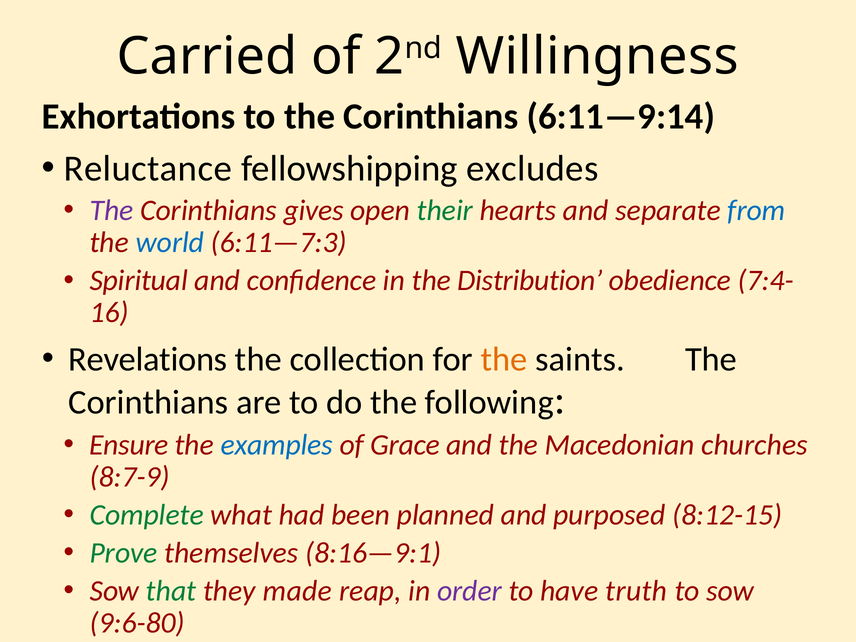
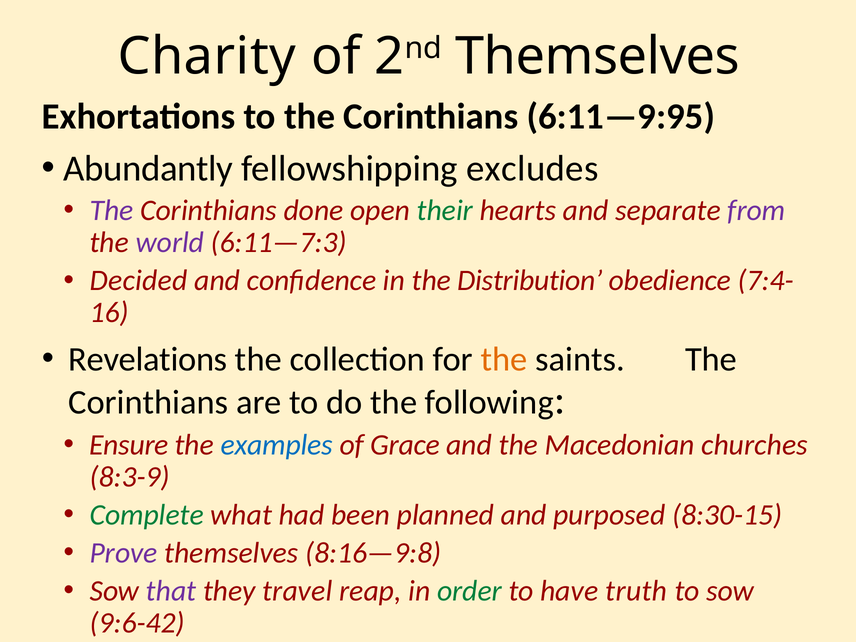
Carried: Carried -> Charity
2nd Willingness: Willingness -> Themselves
6:11—9:14: 6:11—9:14 -> 6:11—9:95
Reluctance: Reluctance -> Abundantly
gives: gives -> done
from colour: blue -> purple
world colour: blue -> purple
Spiritual: Spiritual -> Decided
8:7-9: 8:7-9 -> 8:3-9
8:12-15: 8:12-15 -> 8:30-15
Prove colour: green -> purple
8:16—9:1: 8:16—9:1 -> 8:16—9:8
that colour: green -> purple
made: made -> travel
order colour: purple -> green
9:6-80: 9:6-80 -> 9:6-42
